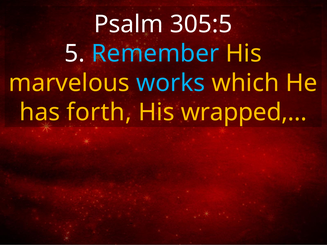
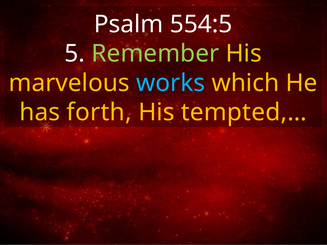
305:5: 305:5 -> 554:5
Remember colour: light blue -> light green
wrapped,…: wrapped,… -> tempted,…
